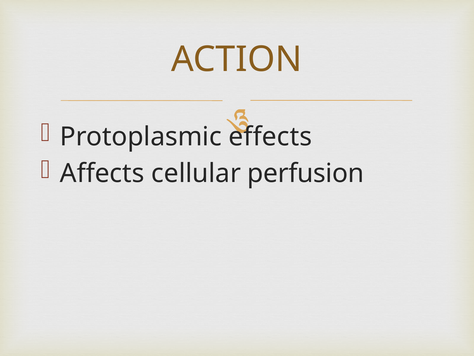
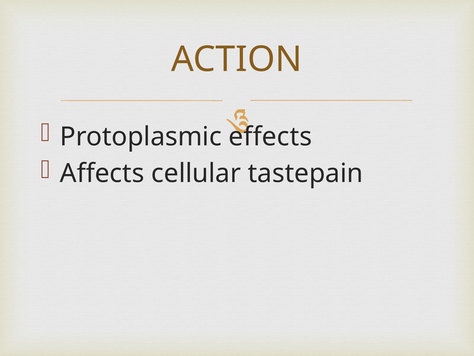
perfusion: perfusion -> tastepain
